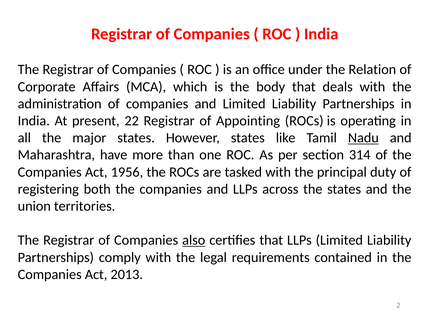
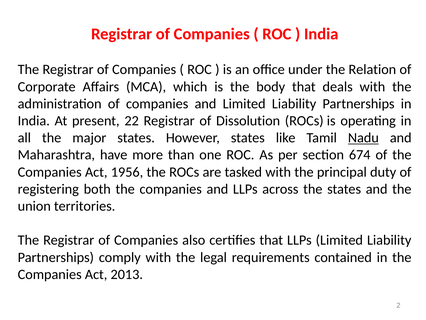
Appointing: Appointing -> Dissolution
314: 314 -> 674
also underline: present -> none
